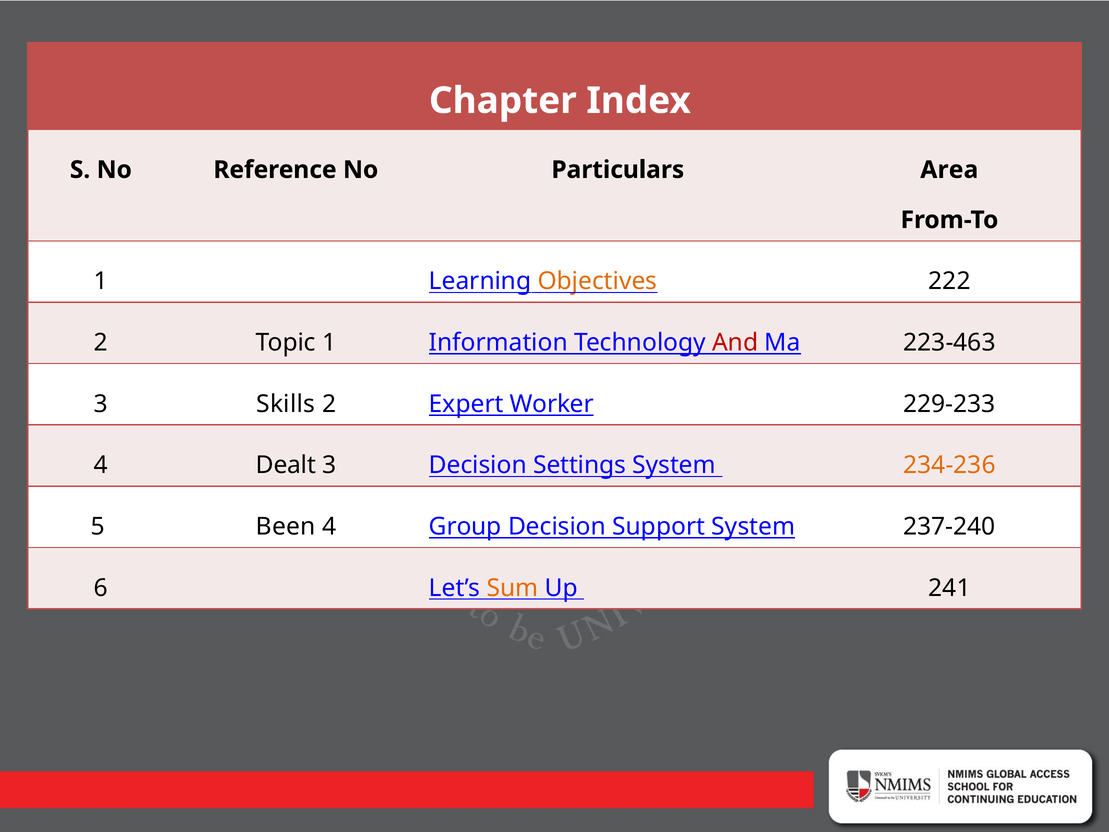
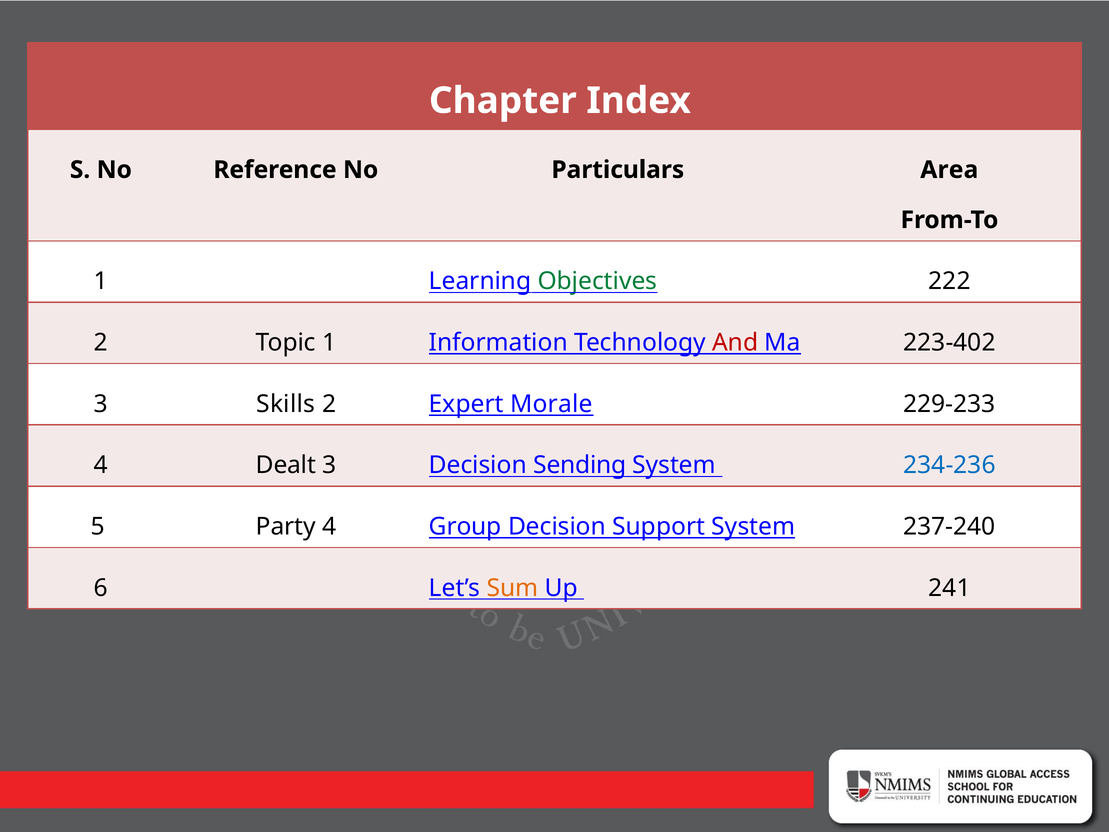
Objectives colour: orange -> green
223-463: 223-463 -> 223-402
Worker: Worker -> Morale
Settings: Settings -> Sending
234-236 colour: orange -> blue
Been: Been -> Party
